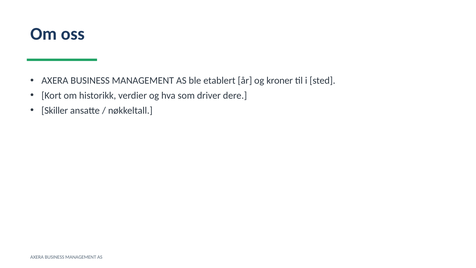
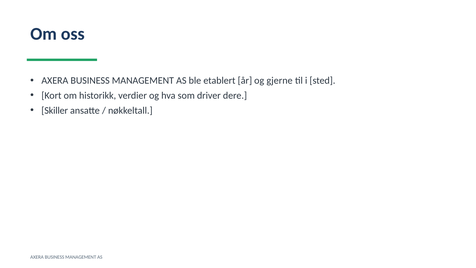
kroner: kroner -> gjerne
